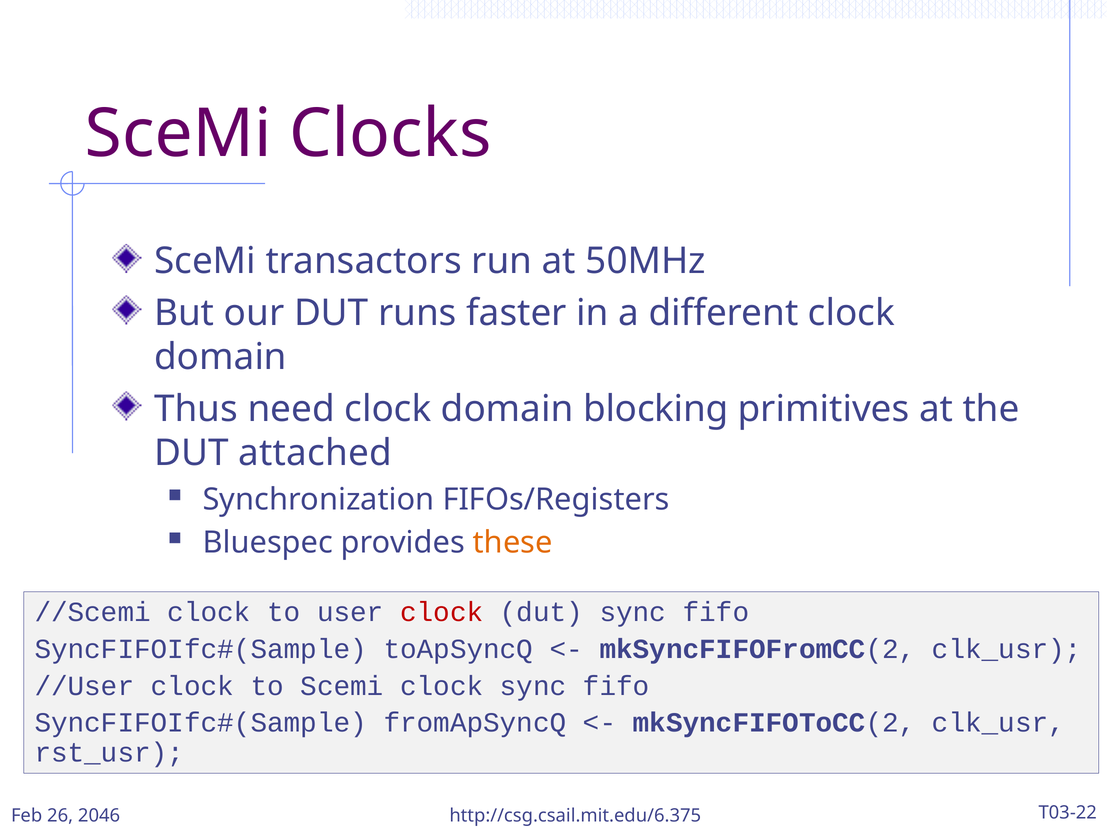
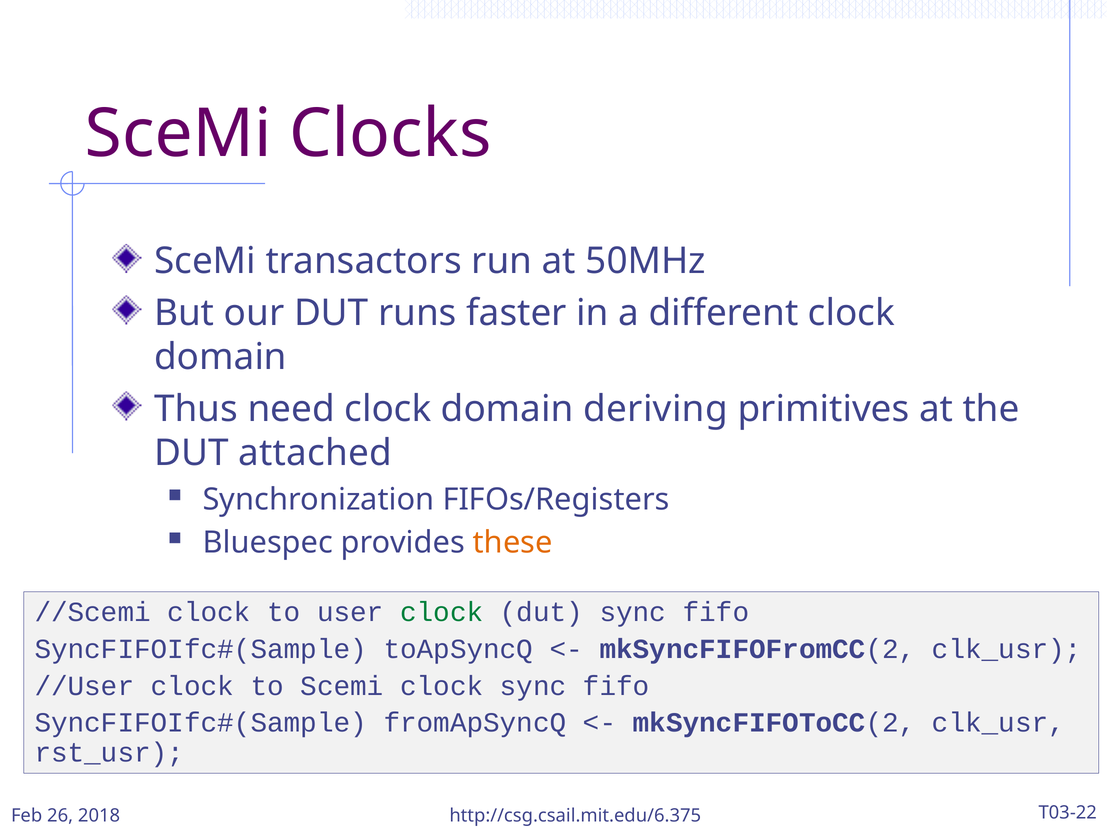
blocking: blocking -> deriving
clock at (442, 612) colour: red -> green
2046: 2046 -> 2018
